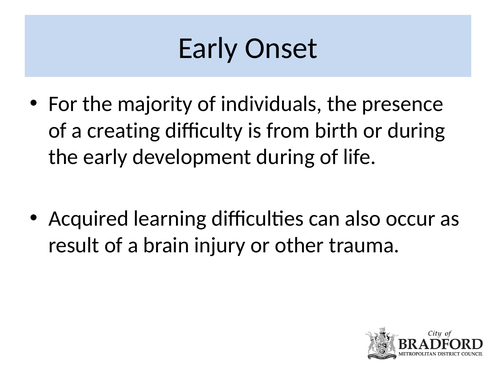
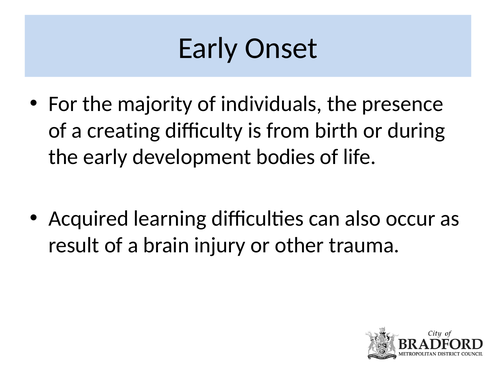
development during: during -> bodies
